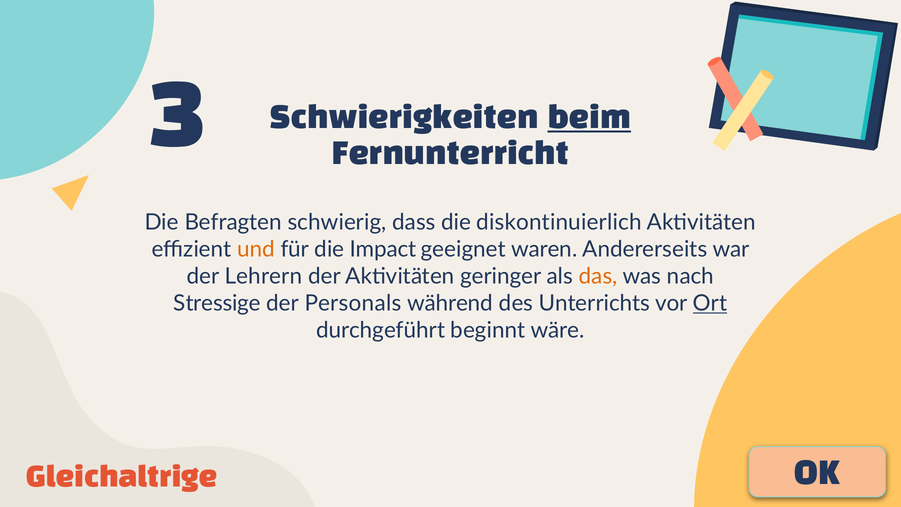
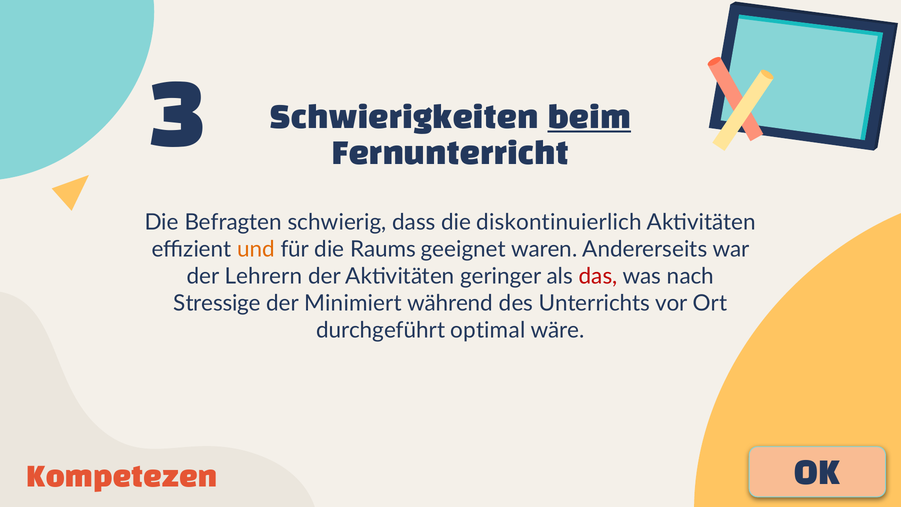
Impact: Impact -> Raums
das colour: orange -> red
Personals: Personals -> Minimiert
Ort underline: present -> none
beginnt: beginnt -> optimal
Gleichaltrige: Gleichaltrige -> Kompetezen
